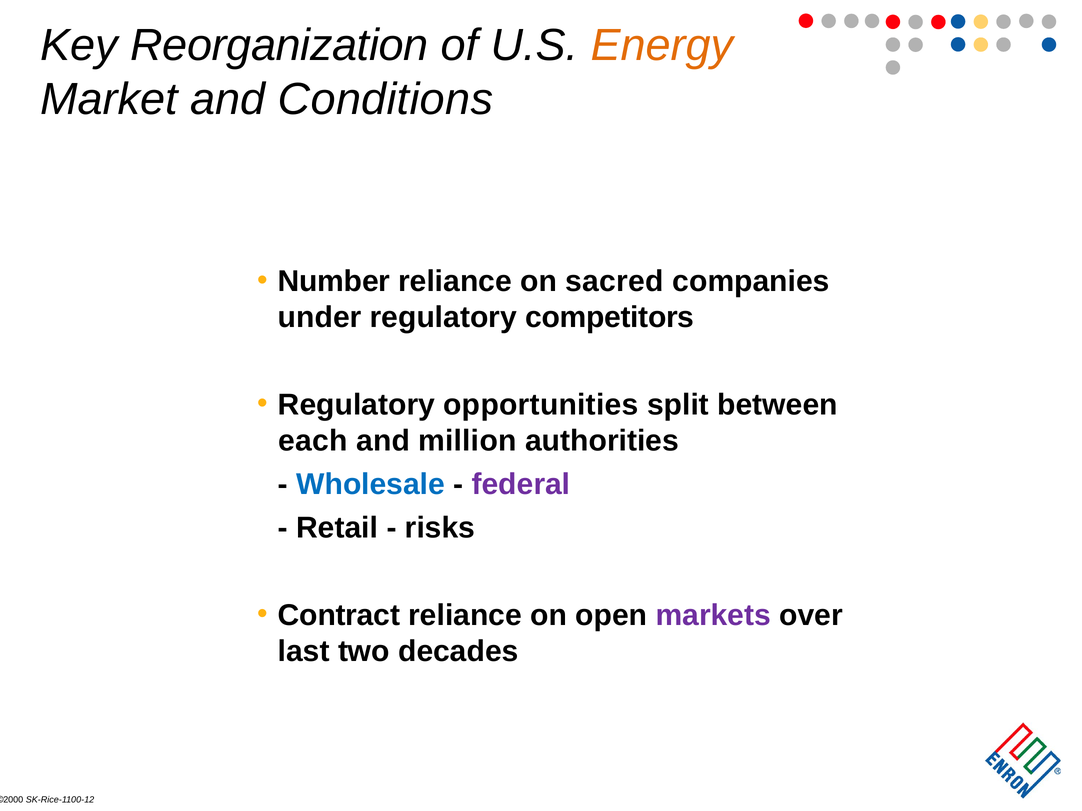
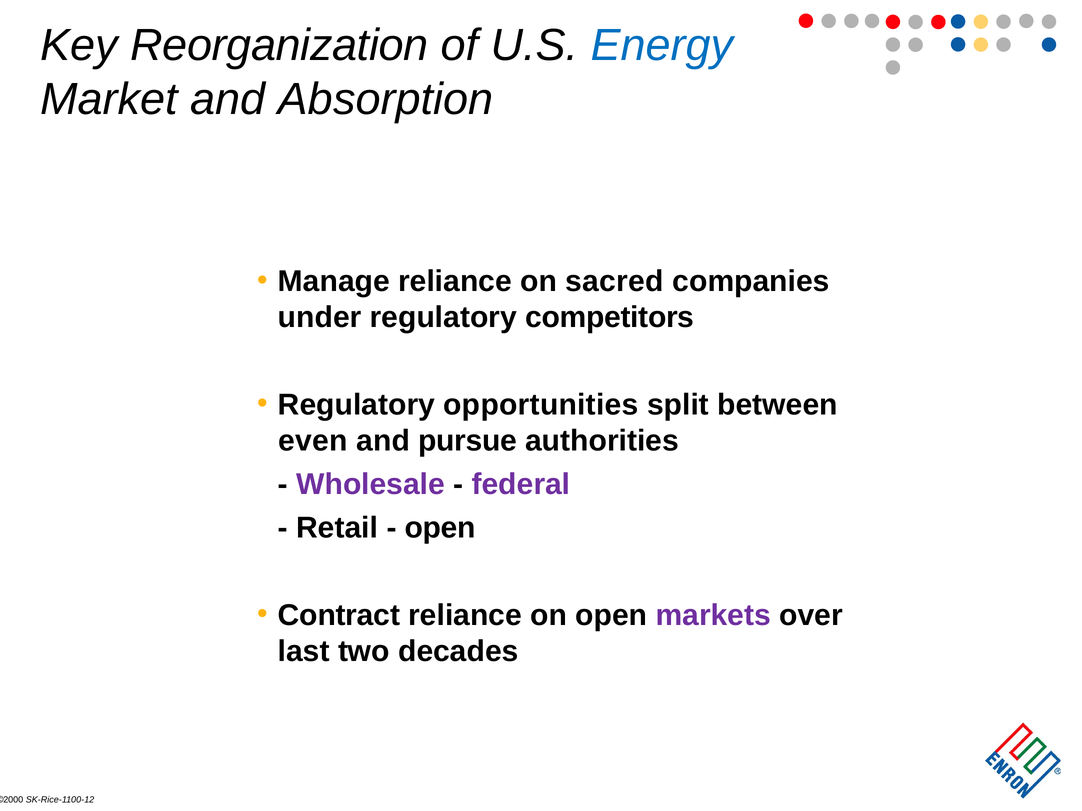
Energy colour: orange -> blue
Conditions: Conditions -> Absorption
Number: Number -> Manage
each: each -> even
million: million -> pursue
Wholesale colour: blue -> purple
risks at (440, 528): risks -> open
